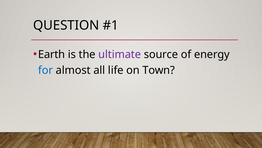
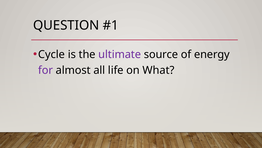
Earth: Earth -> Cycle
for colour: blue -> purple
Town: Town -> What
